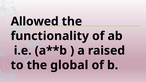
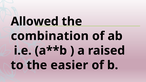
functionality: functionality -> combination
global: global -> easier
